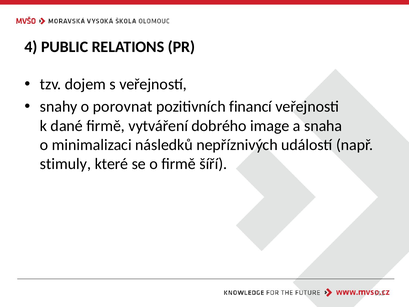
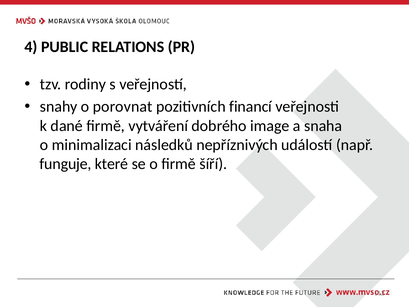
dojem: dojem -> rodiny
stimuly: stimuly -> funguje
